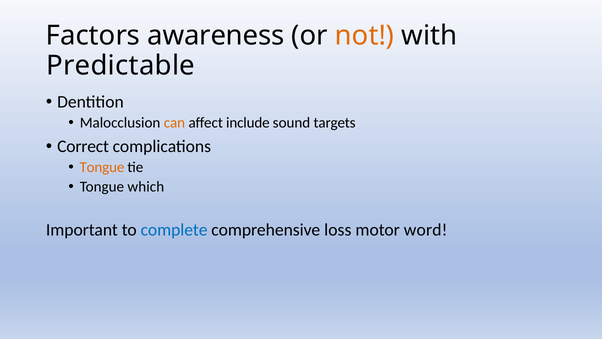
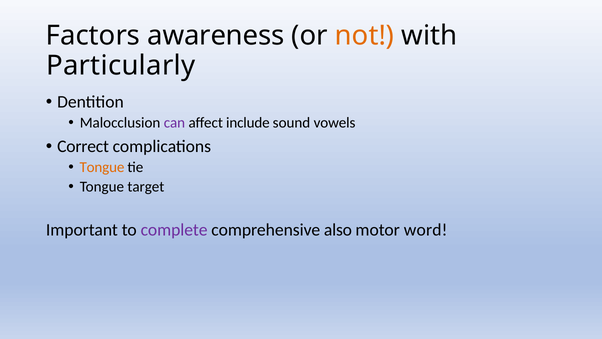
Predictable: Predictable -> Particularly
can colour: orange -> purple
targets: targets -> vowels
which: which -> target
complete colour: blue -> purple
loss: loss -> also
